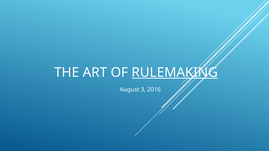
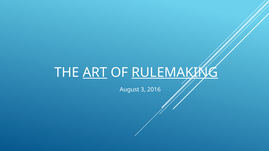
ART underline: none -> present
